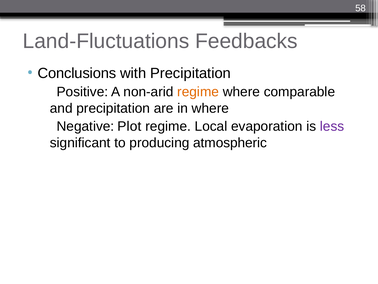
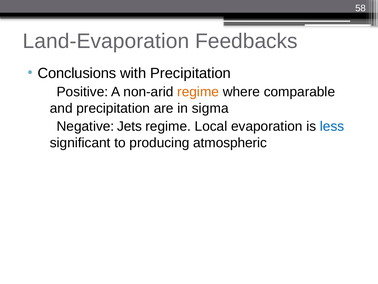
Land-Fluctuations: Land-Fluctuations -> Land-Evaporation
in where: where -> sigma
Plot: Plot -> Jets
less colour: purple -> blue
